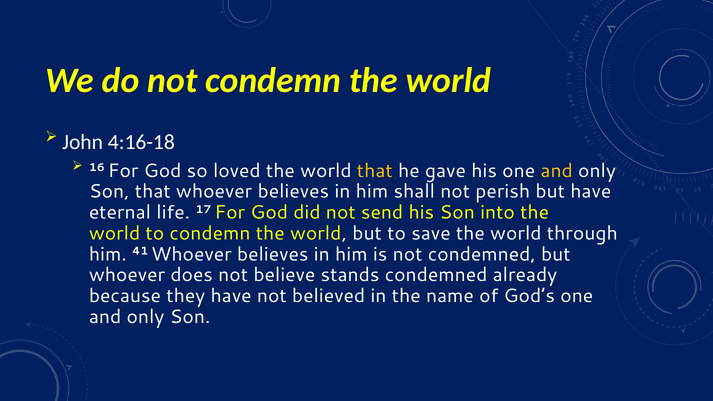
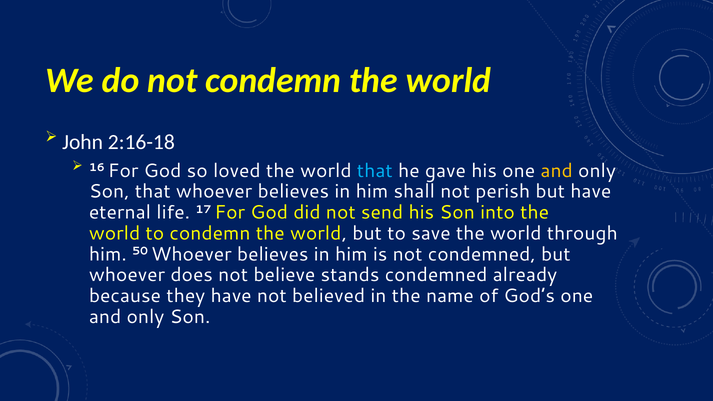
4:16-18: 4:16-18 -> 2:16-18
that at (375, 171) colour: yellow -> light blue
41: 41 -> 50
